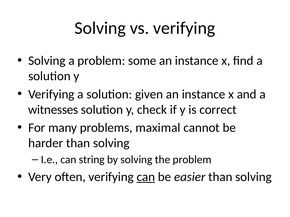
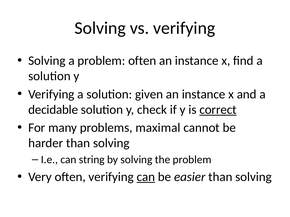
problem some: some -> often
witnesses: witnesses -> decidable
correct underline: none -> present
